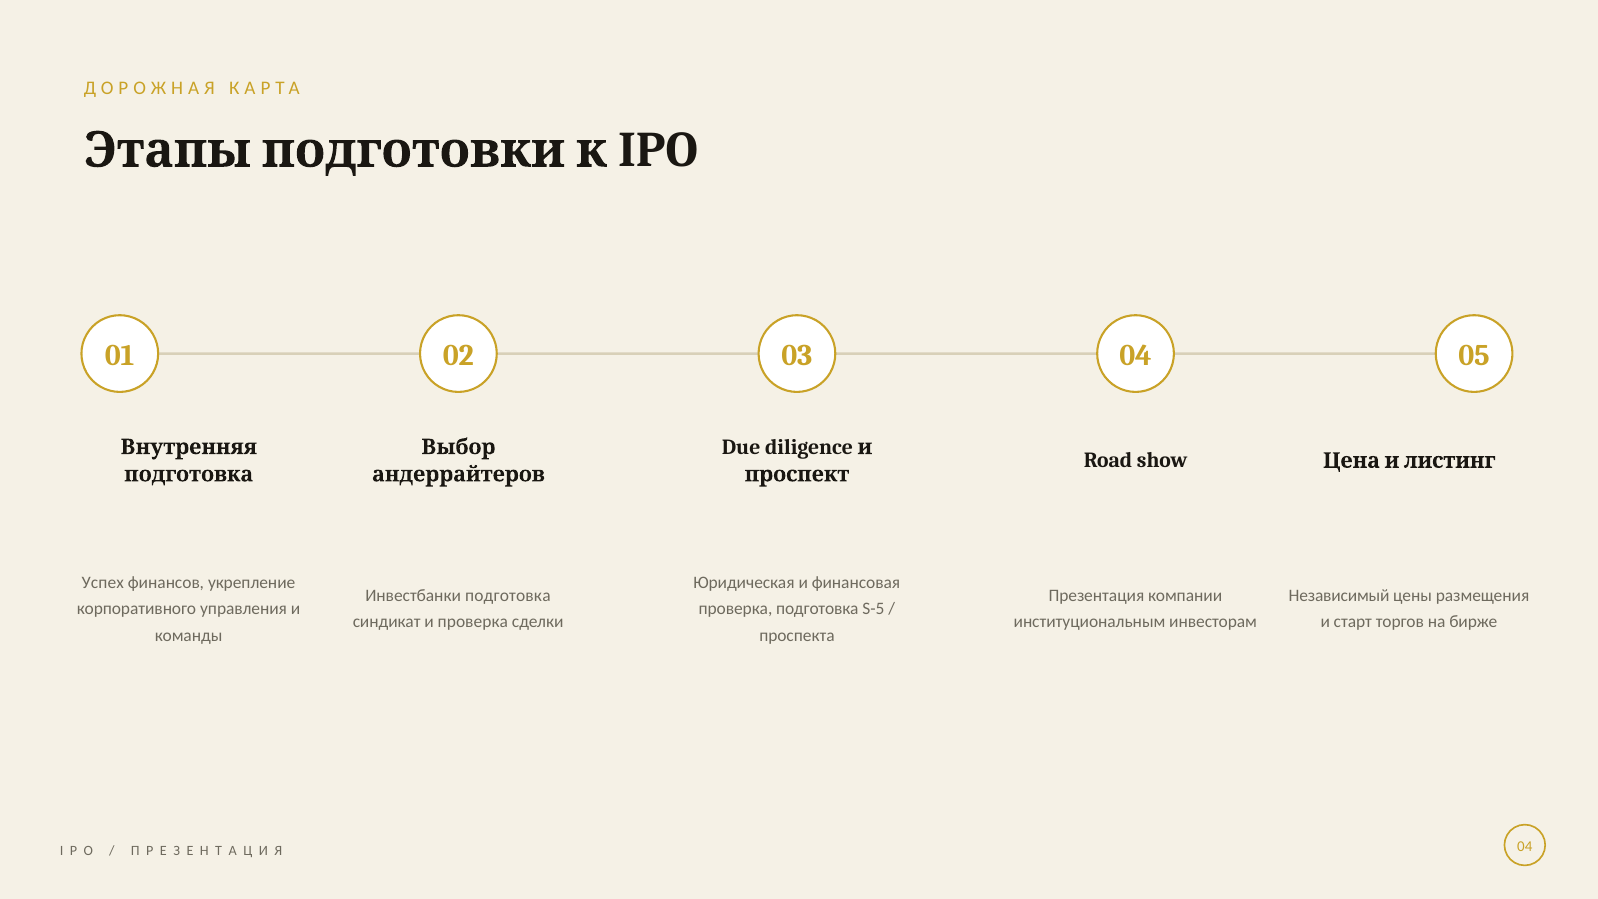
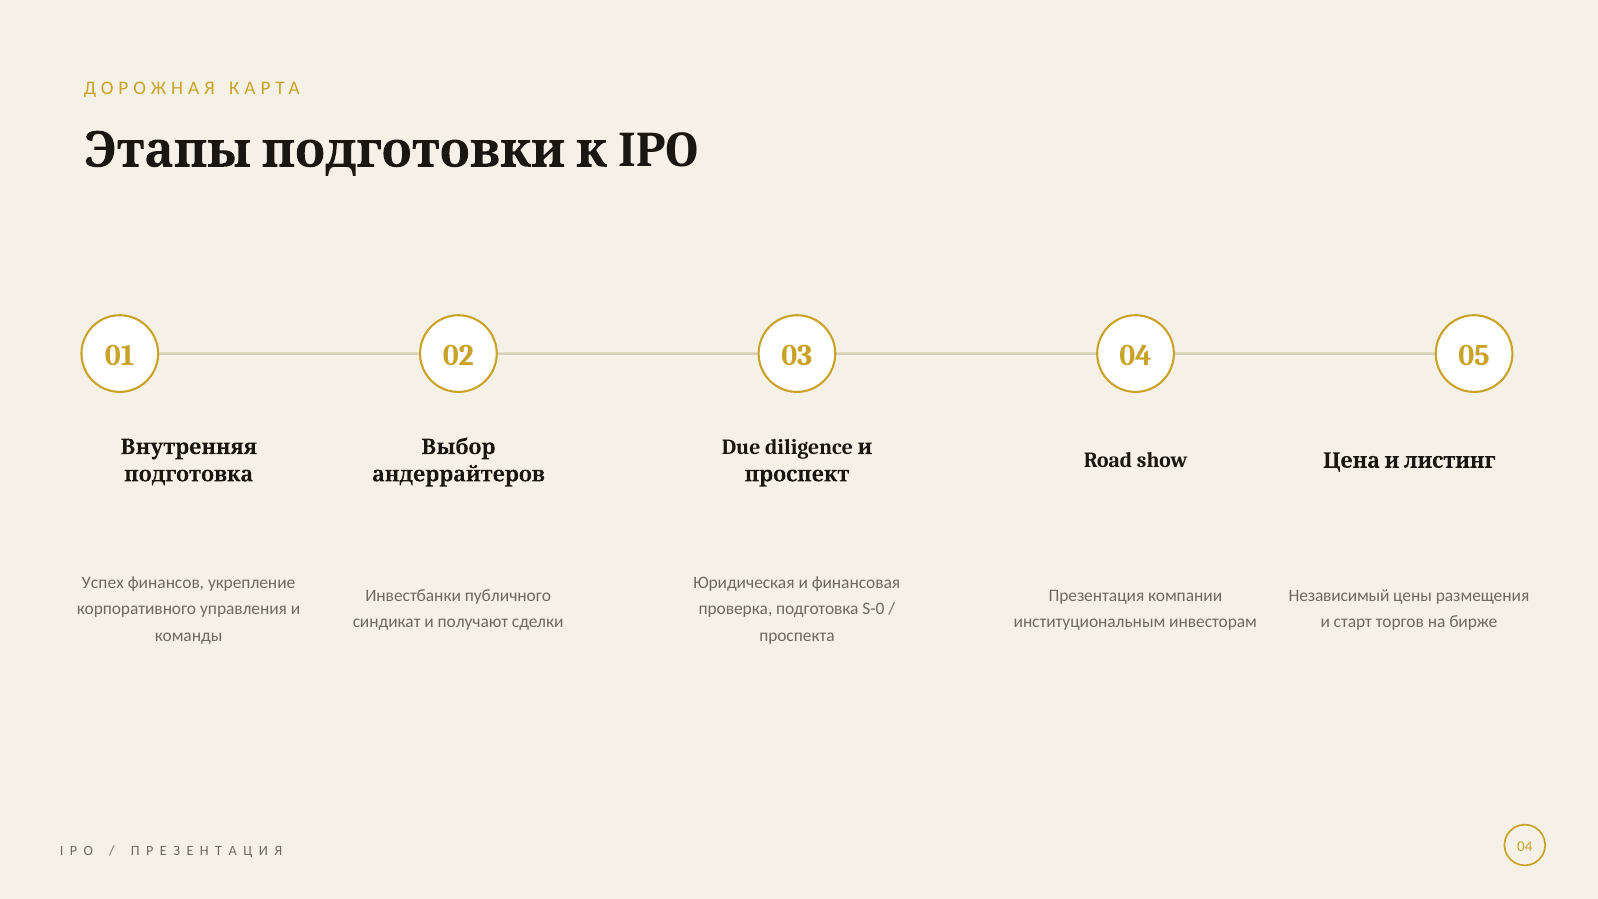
Инвестбанки подготовка: подготовка -> публичного
S-5: S-5 -> S-0
и проверка: проверка -> получают
